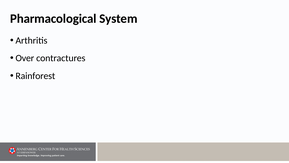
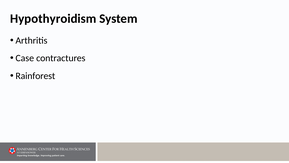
Pharmacological: Pharmacological -> Hypothyroidism
Over: Over -> Case
